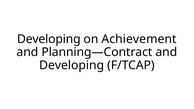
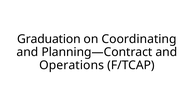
Developing at (49, 39): Developing -> Graduation
Achievement: Achievement -> Coordinating
Developing at (72, 65): Developing -> Operations
